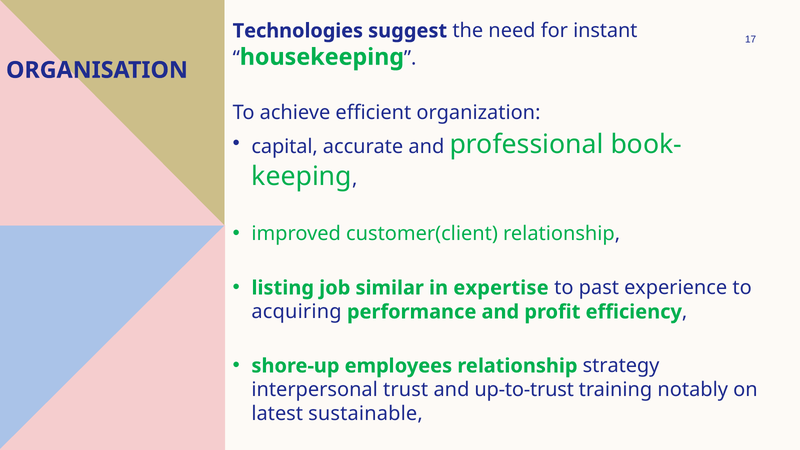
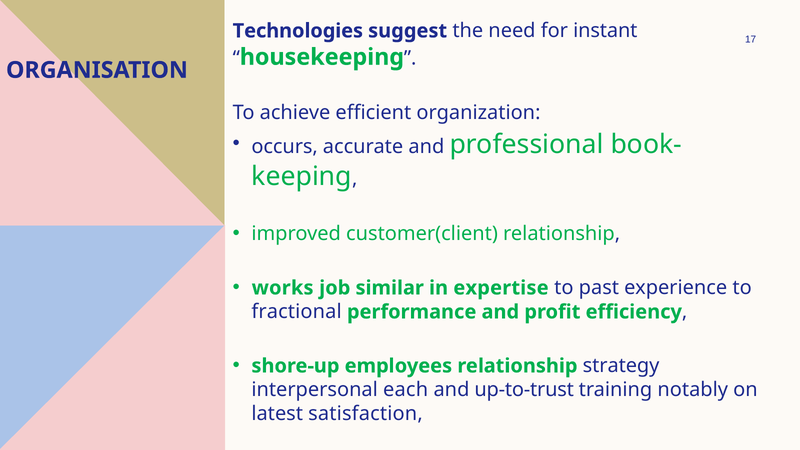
capital: capital -> occurs
listing at (283, 288): listing -> works
acquiring: acquiring -> fractional
trust: trust -> each
sustainable: sustainable -> satisfaction
